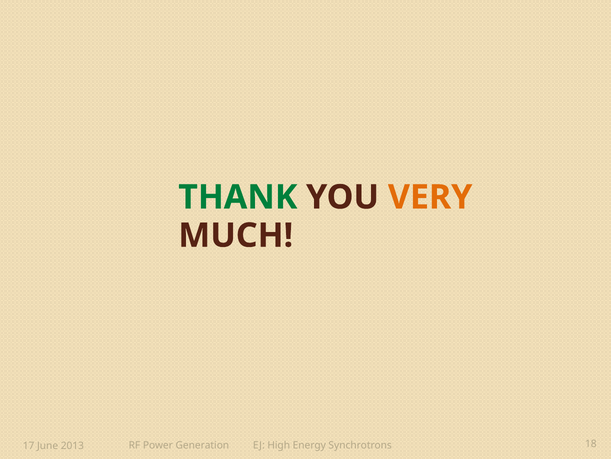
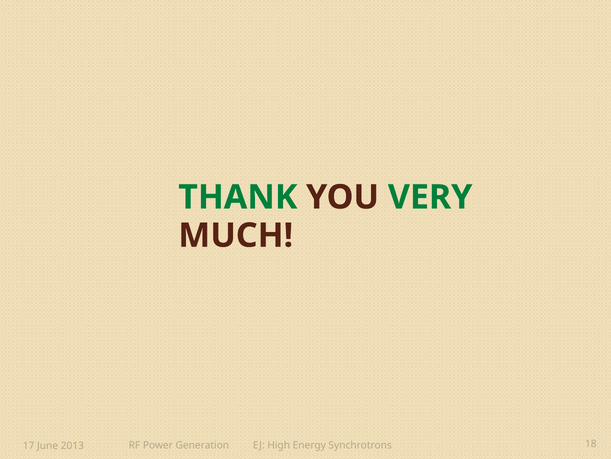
VERY colour: orange -> green
